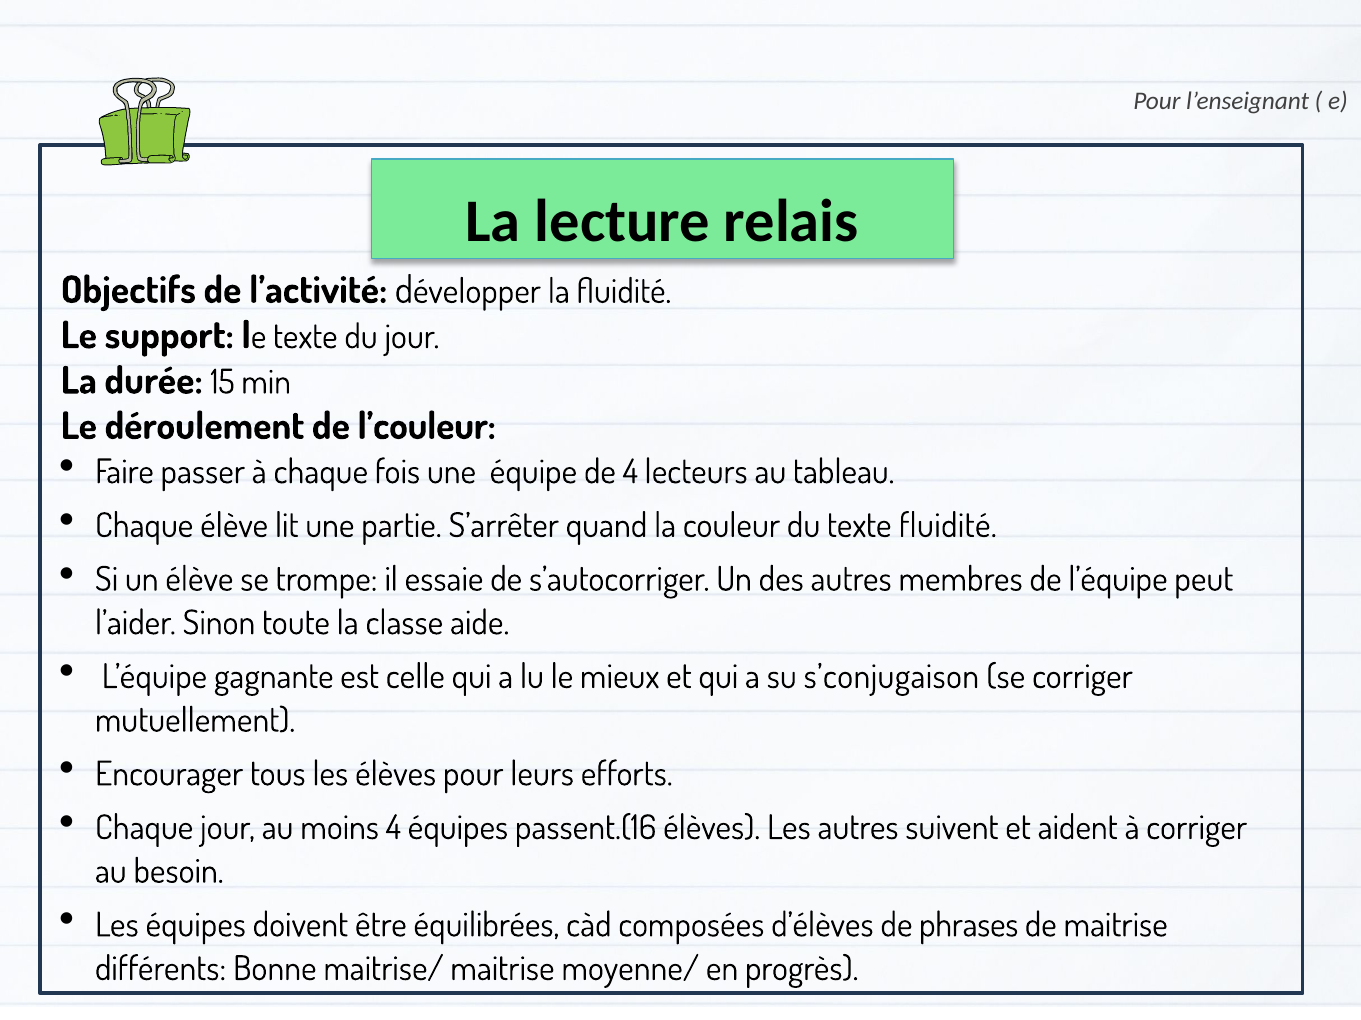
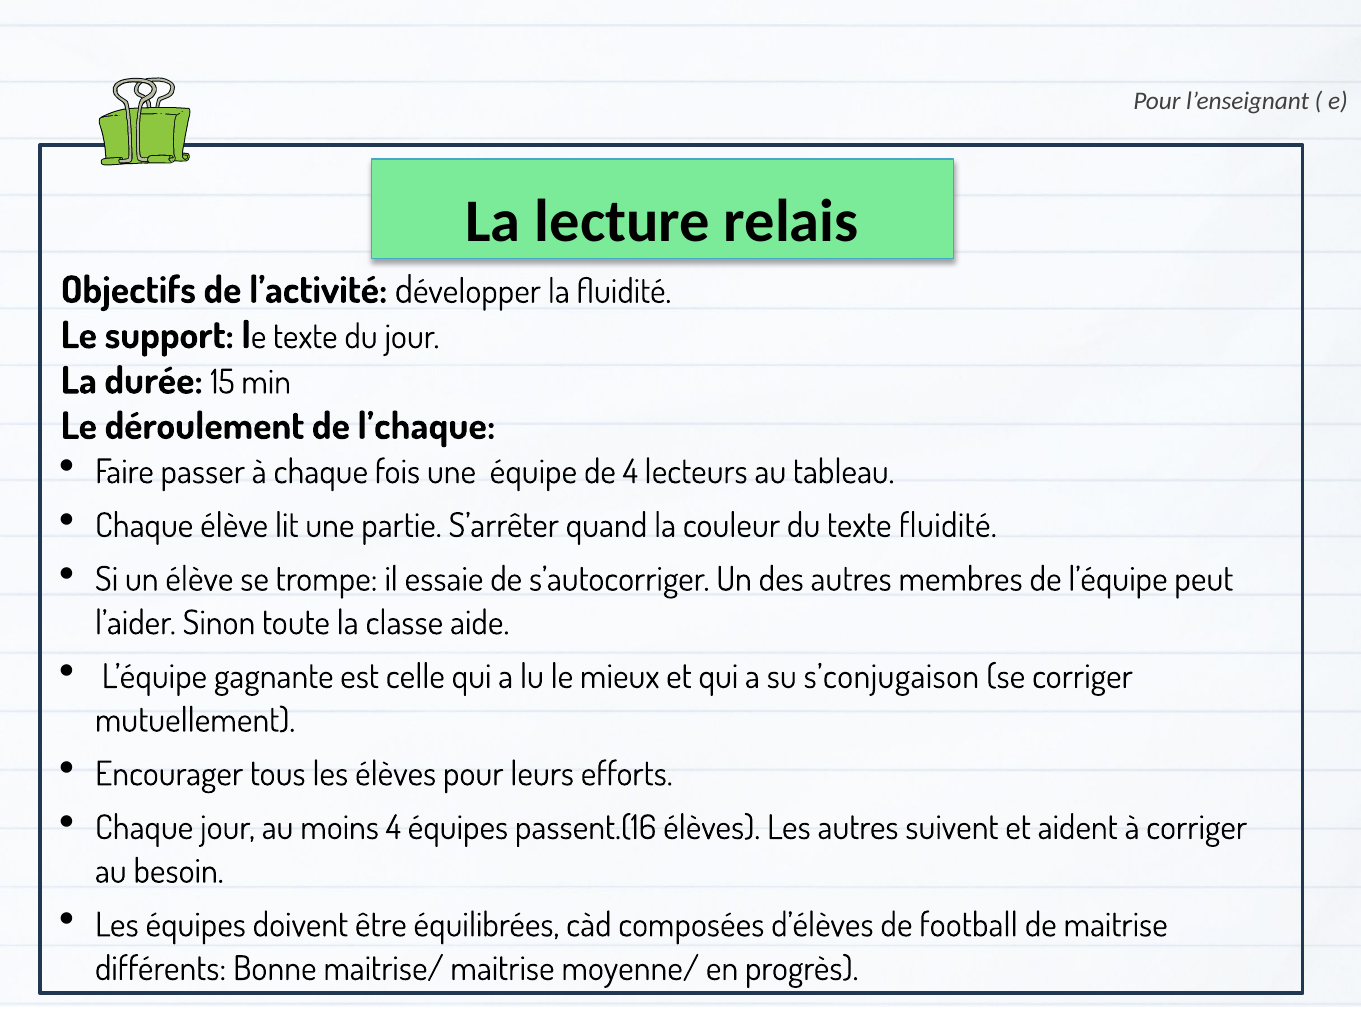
l’couleur: l’couleur -> l’chaque
phrases: phrases -> football
